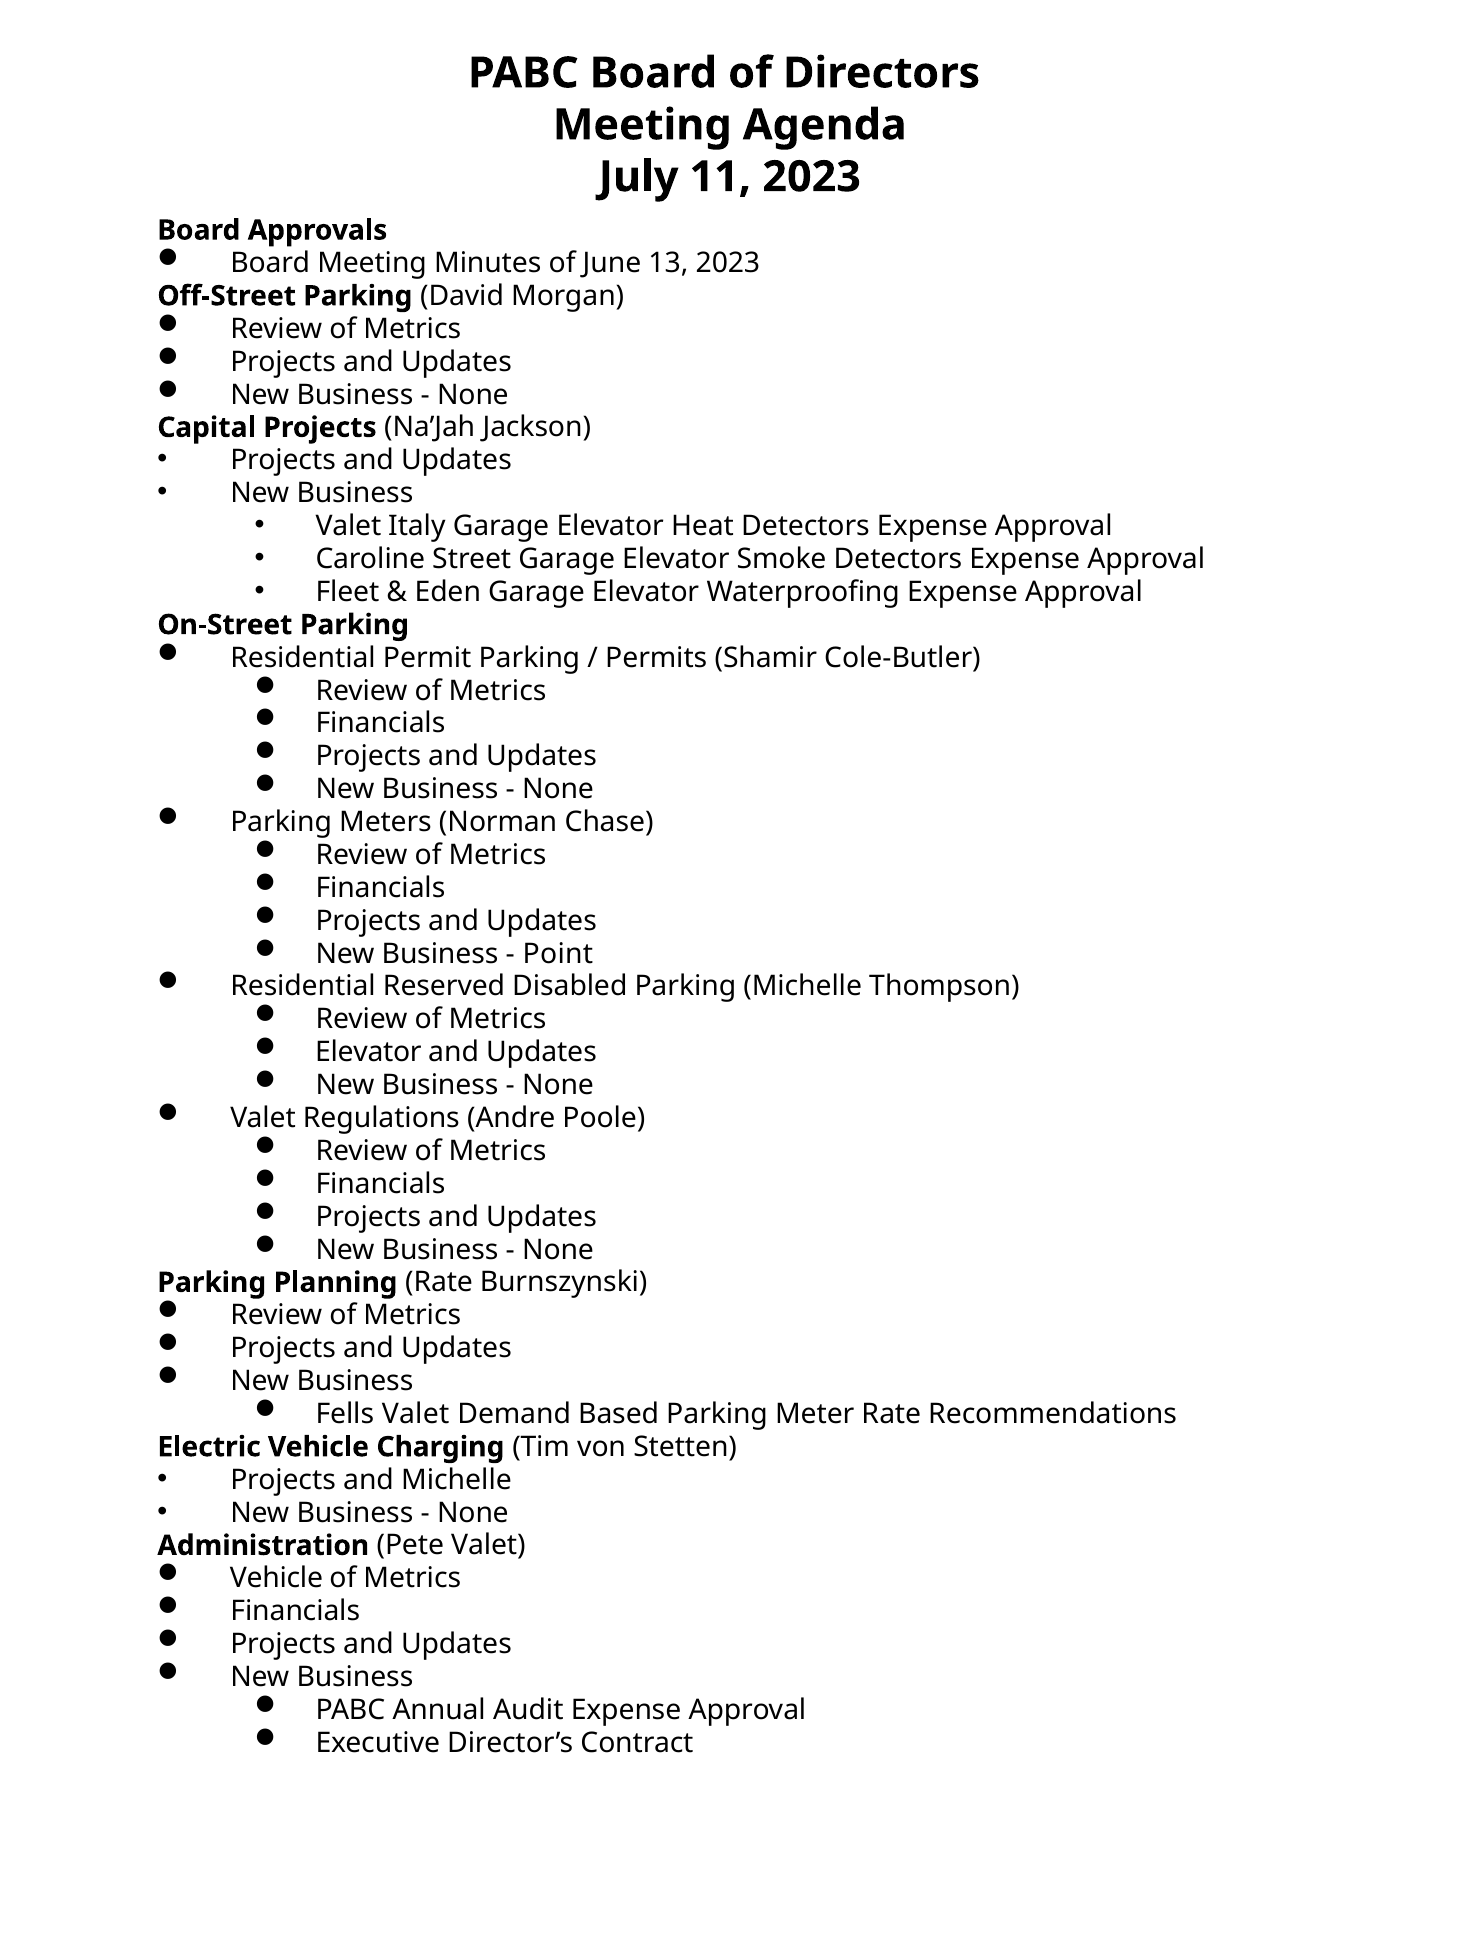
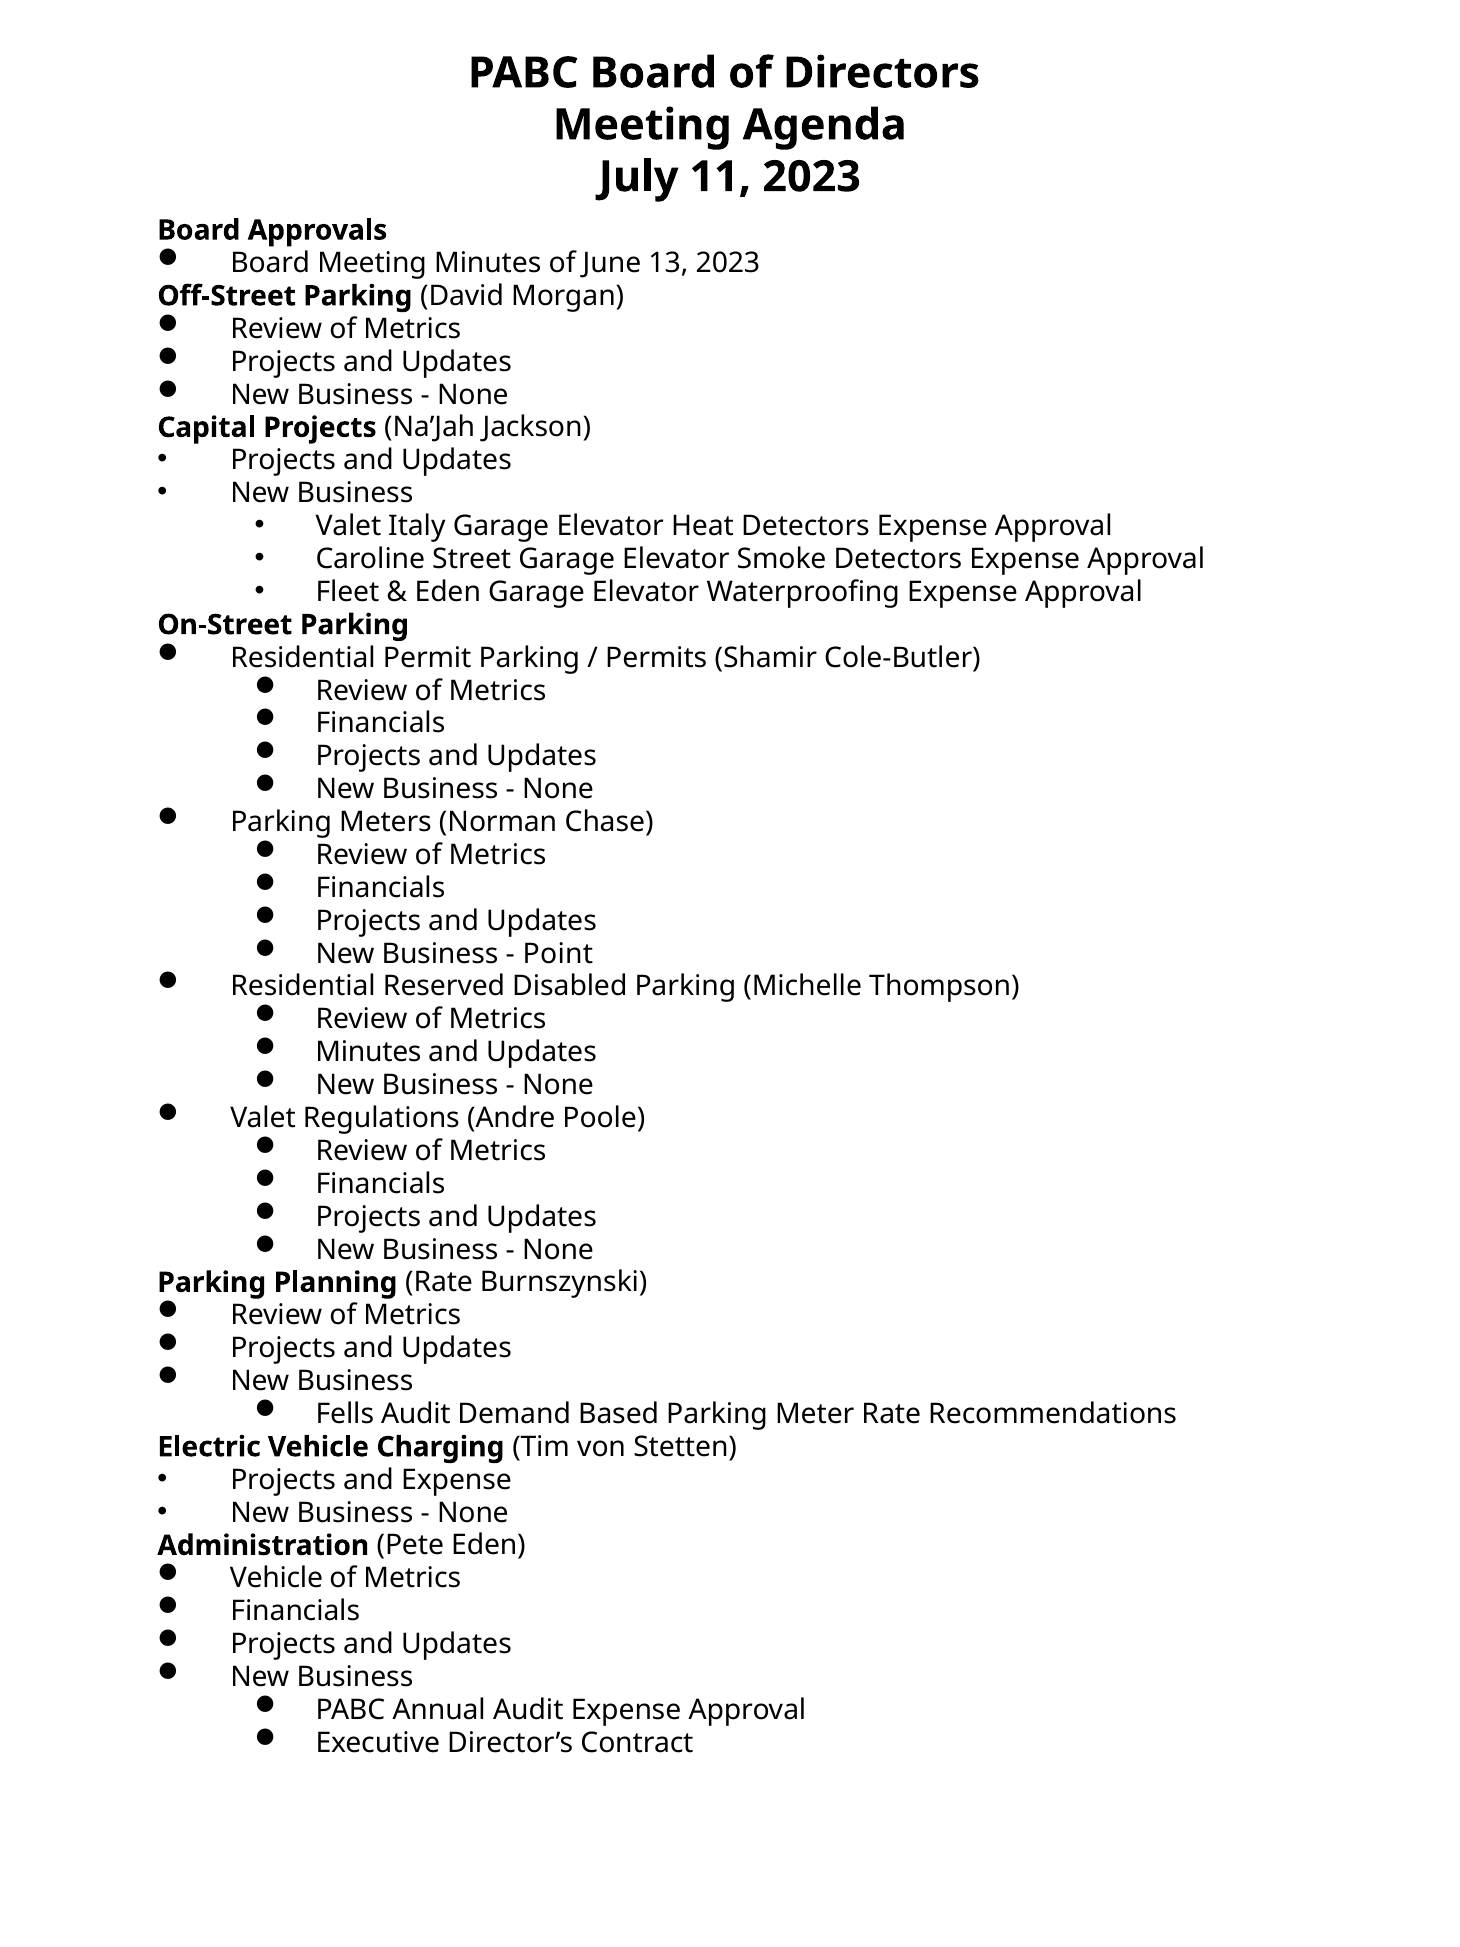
Elevator at (368, 1052): Elevator -> Minutes
Fells Valet: Valet -> Audit
and Michelle: Michelle -> Expense
Pete Valet: Valet -> Eden
